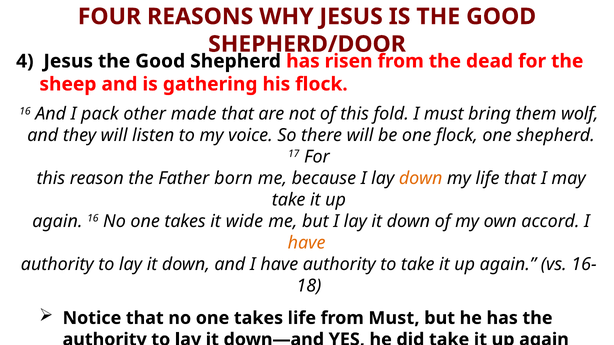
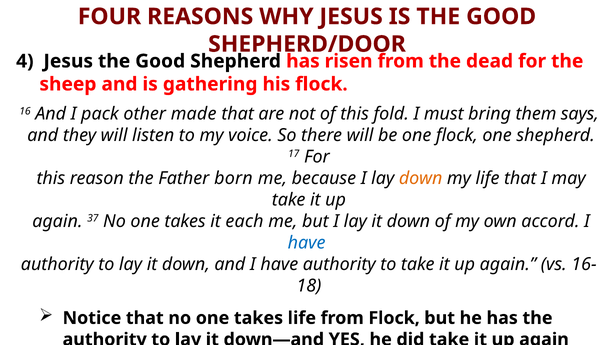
wolf: wolf -> says
again 16: 16 -> 37
wide: wide -> each
have at (307, 243) colour: orange -> blue
from Must: Must -> Flock
